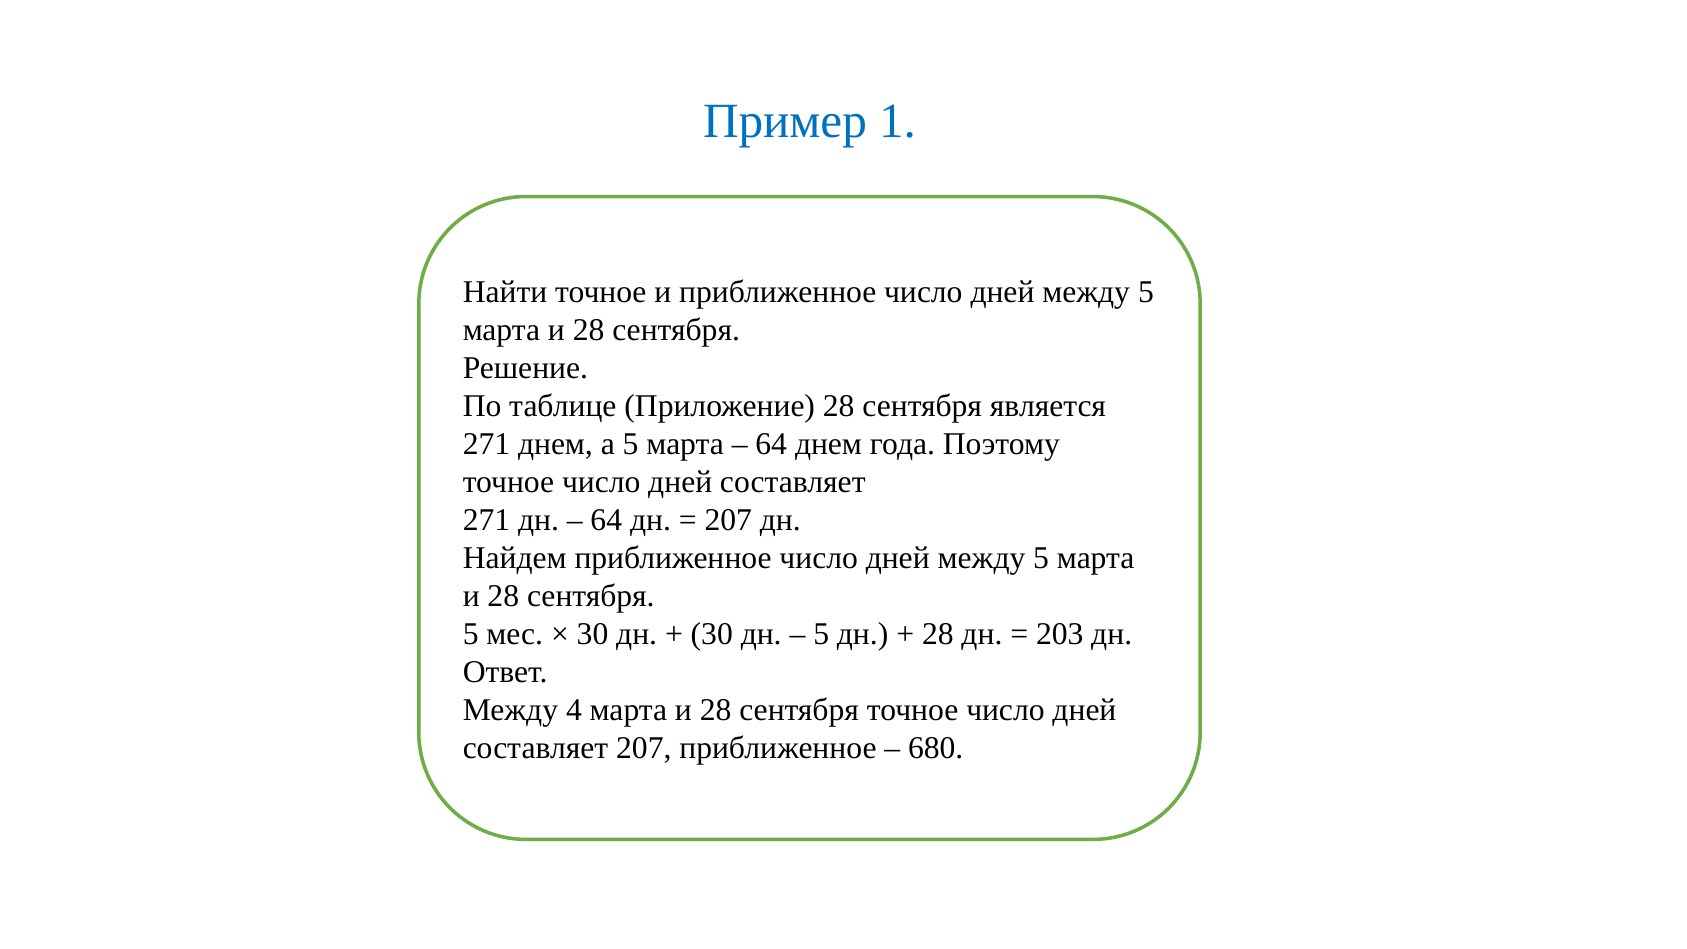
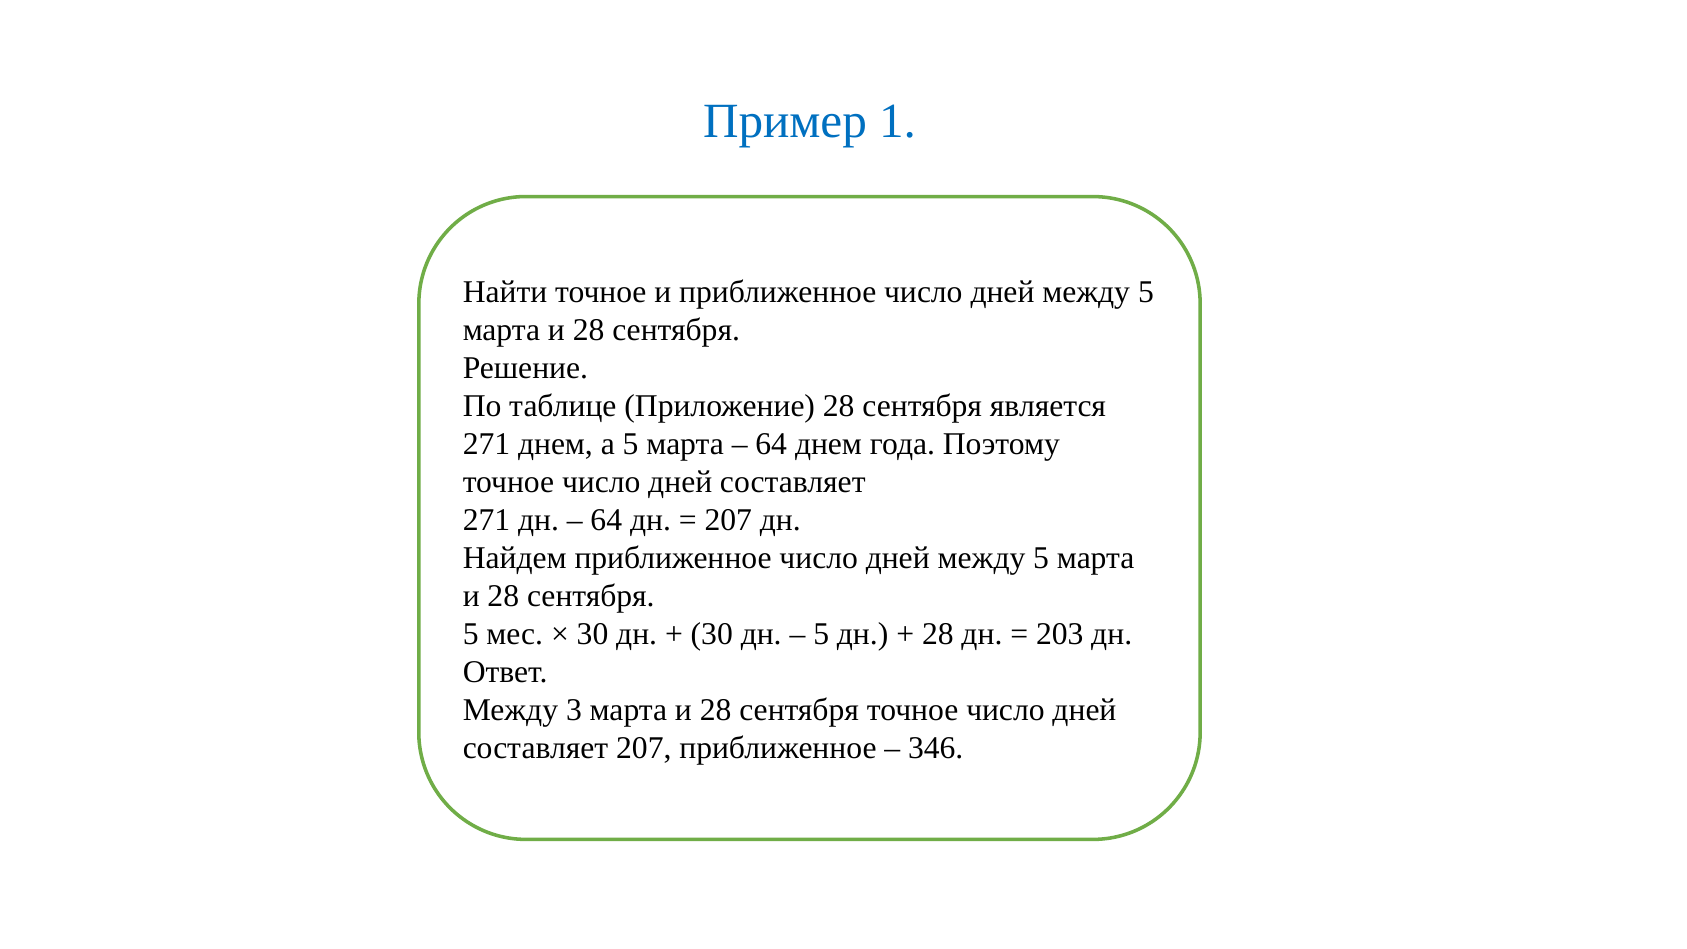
4: 4 -> 3
680: 680 -> 346
